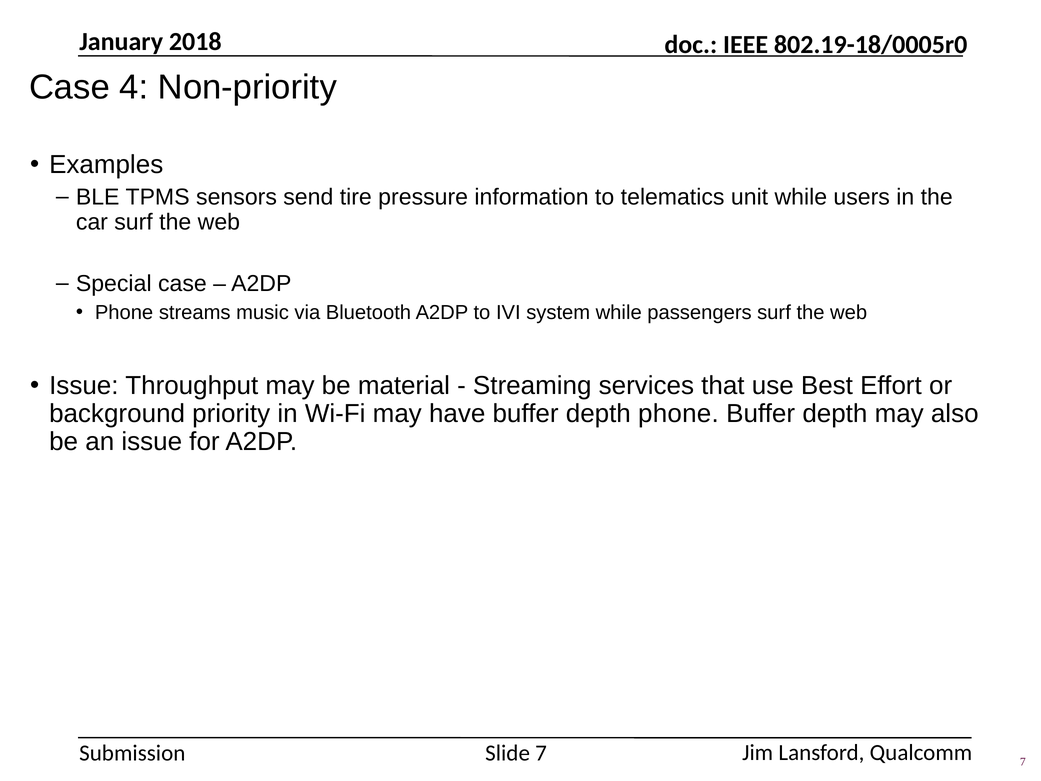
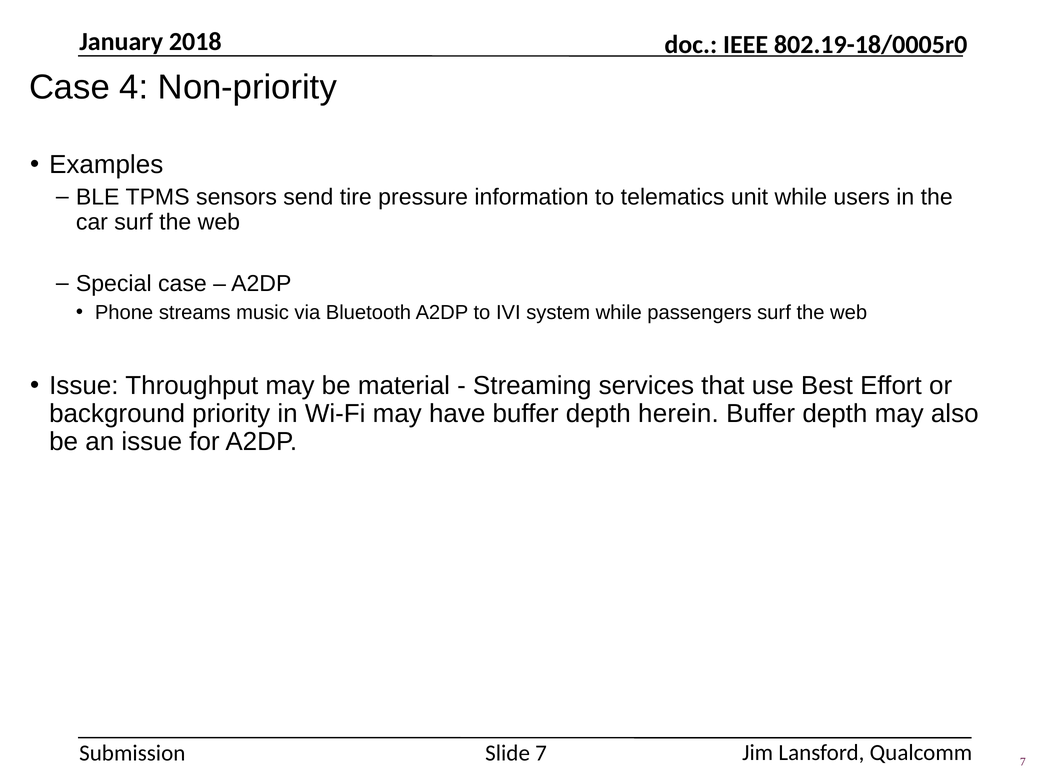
depth phone: phone -> herein
